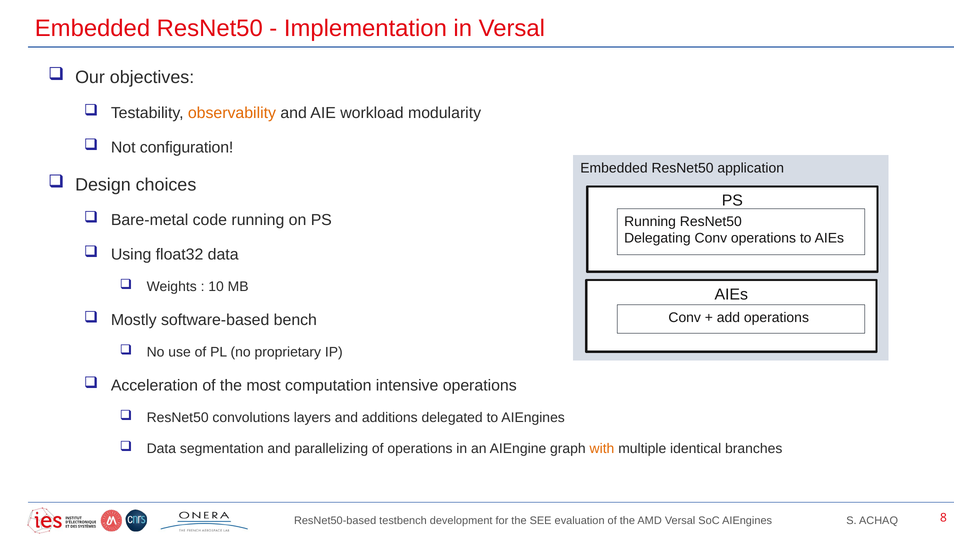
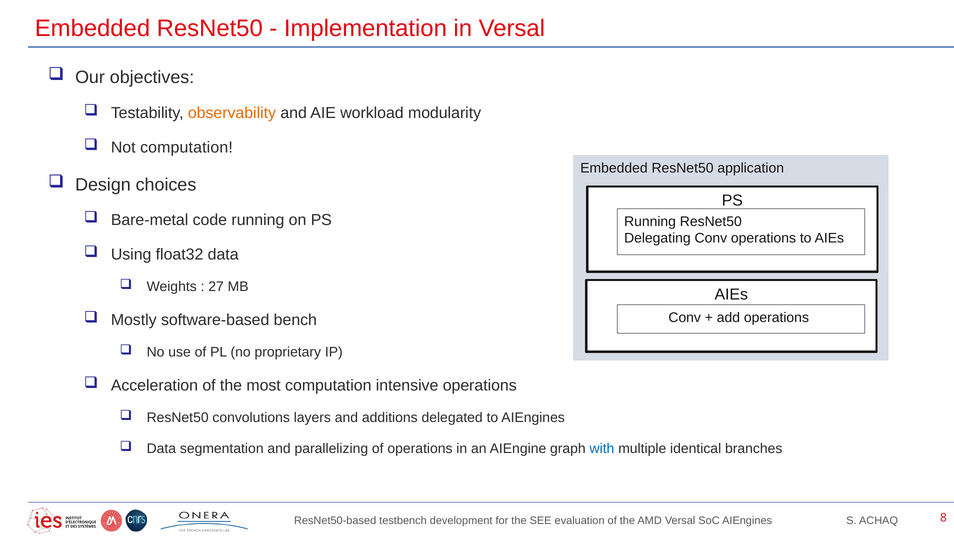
Not configuration: configuration -> computation
10: 10 -> 27
with colour: orange -> blue
